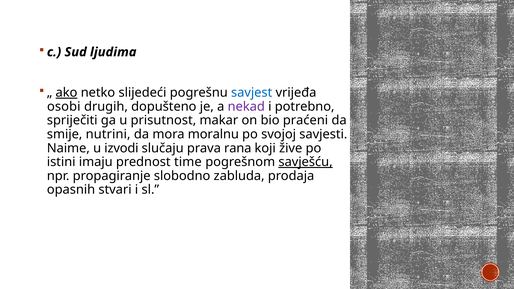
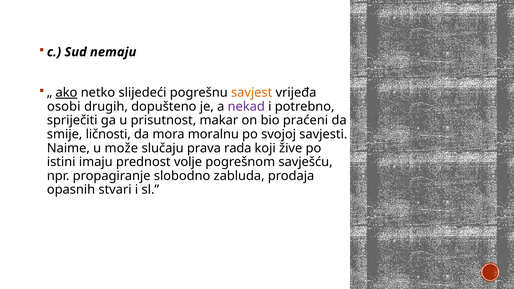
ljudima: ljudima -> nemaju
savjest colour: blue -> orange
nutrini: nutrini -> ličnosti
izvodi: izvodi -> može
rana: rana -> rada
time: time -> volje
savješću underline: present -> none
